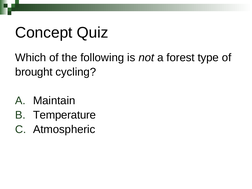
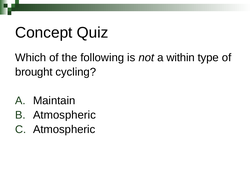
forest: forest -> within
Temperature at (65, 115): Temperature -> Atmospheric
